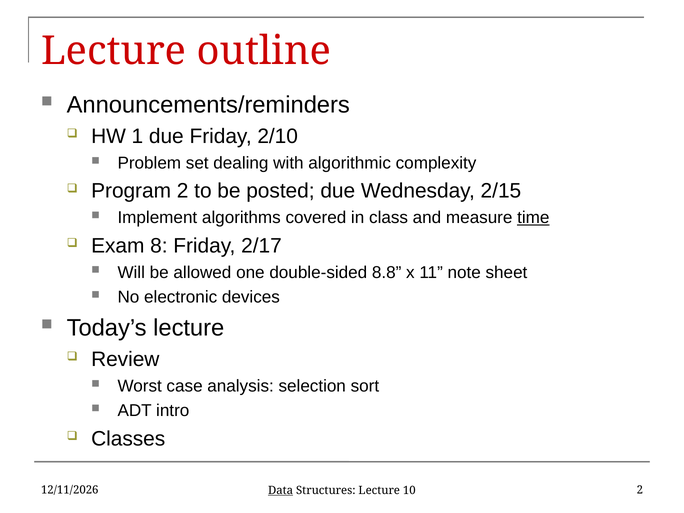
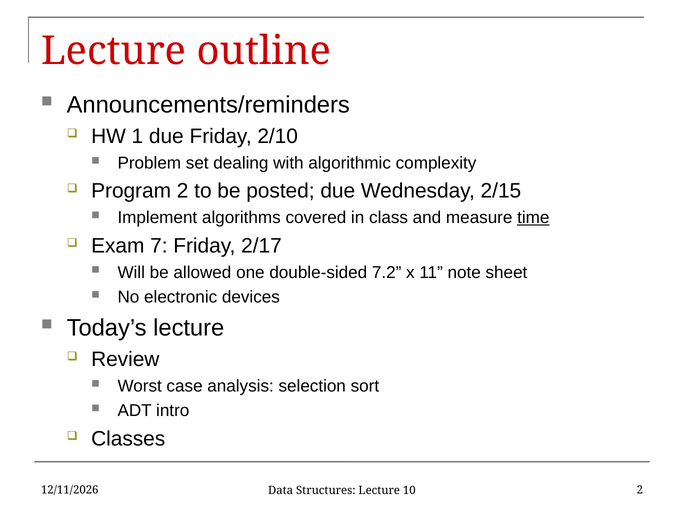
8: 8 -> 7
8.8: 8.8 -> 7.2
Data underline: present -> none
